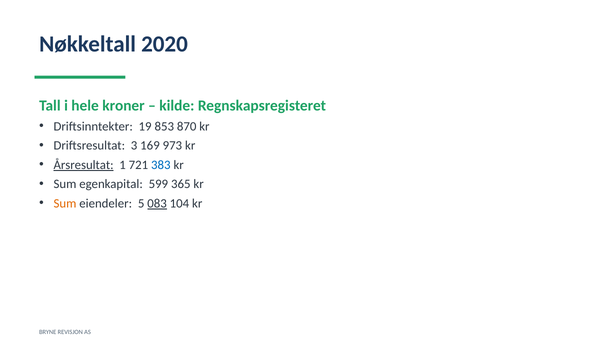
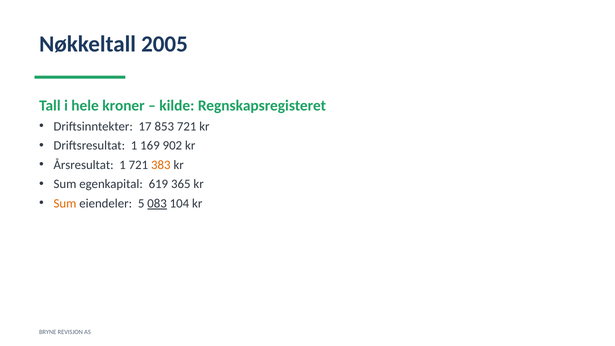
2020: 2020 -> 2005
19: 19 -> 17
853 870: 870 -> 721
Driftsresultat 3: 3 -> 1
973: 973 -> 902
Årsresultat underline: present -> none
383 colour: blue -> orange
599: 599 -> 619
